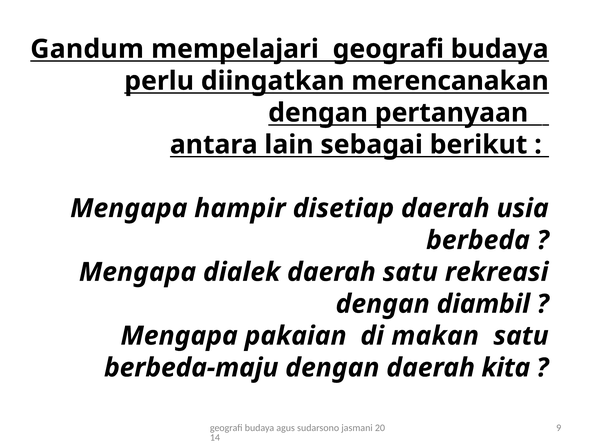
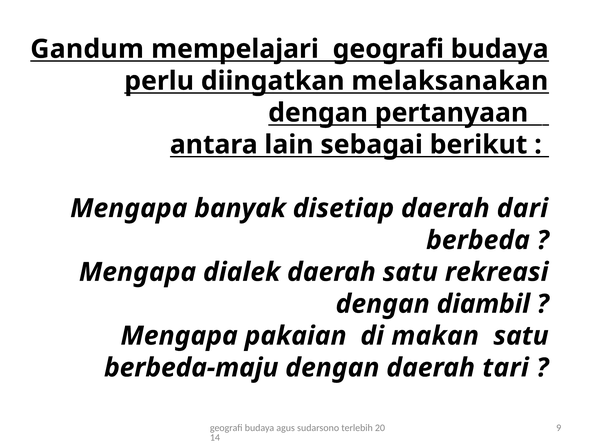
merencanakan: merencanakan -> melaksanakan
hampir: hampir -> banyak
usia: usia -> dari
kita: kita -> tari
jasmani: jasmani -> terlebih
